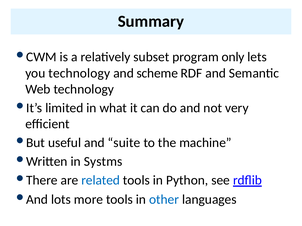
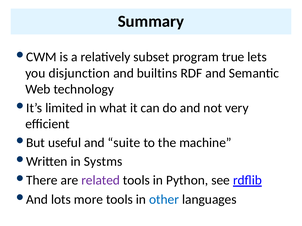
only: only -> true
you technology: technology -> disjunction
scheme: scheme -> builtins
related colour: blue -> purple
